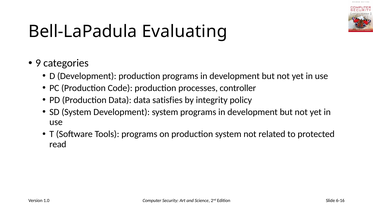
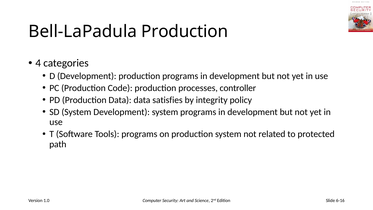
Bell-LaPadula Evaluating: Evaluating -> Production
9: 9 -> 4
read: read -> path
